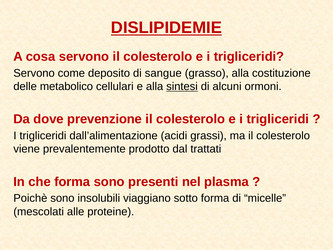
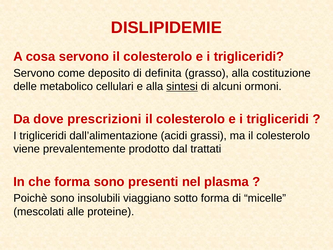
DISLIPIDEMIE underline: present -> none
sangue: sangue -> definita
prevenzione: prevenzione -> prescrizioni
